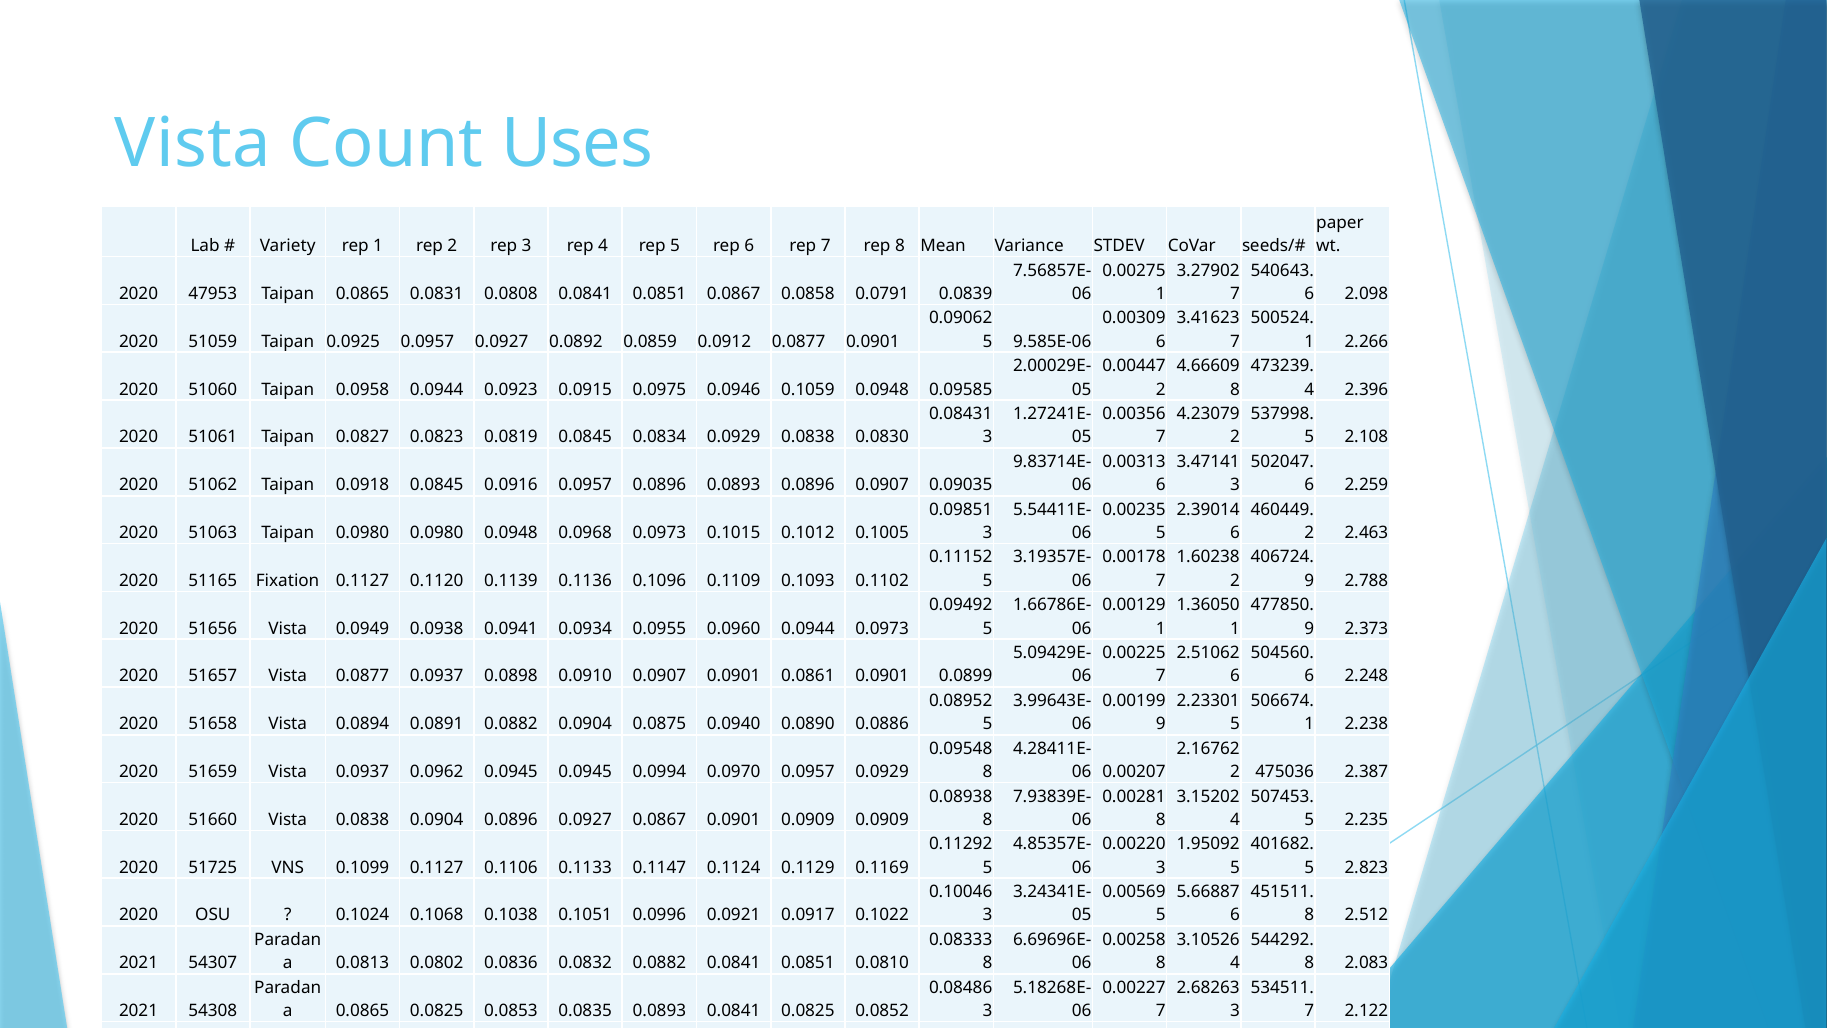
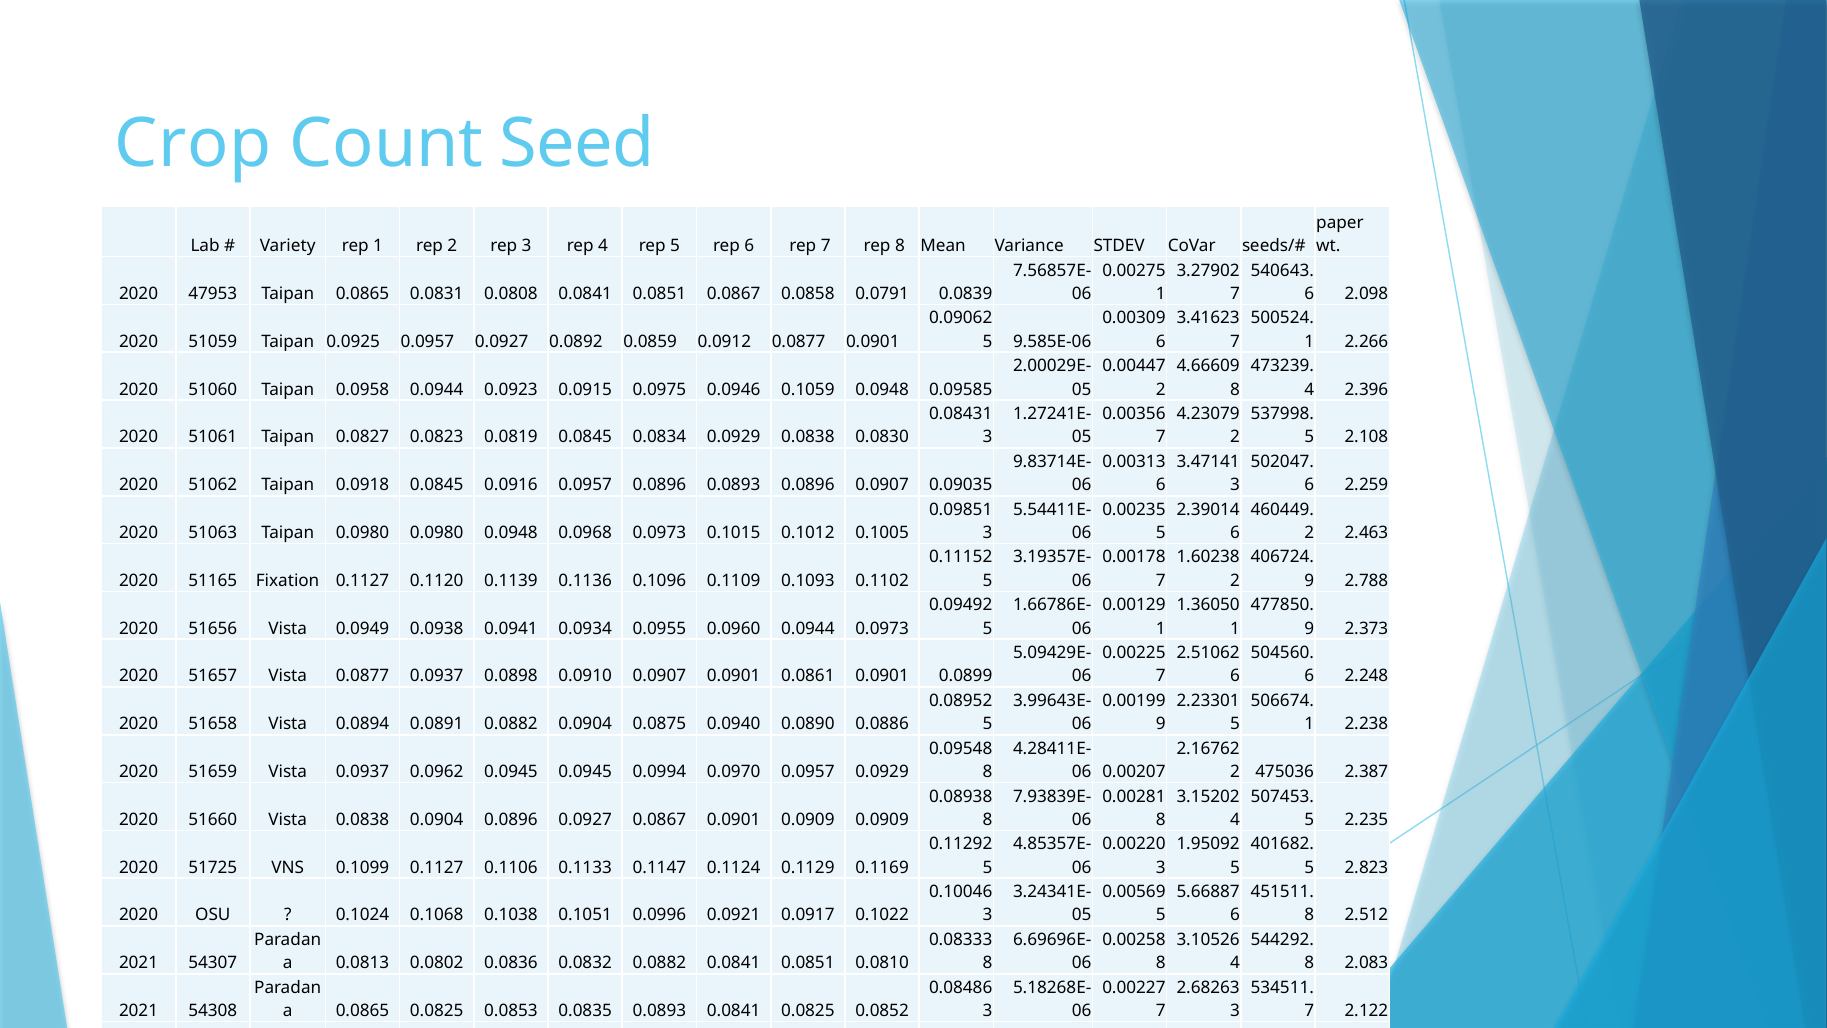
Vista at (193, 144): Vista -> Crop
Uses: Uses -> Seed
